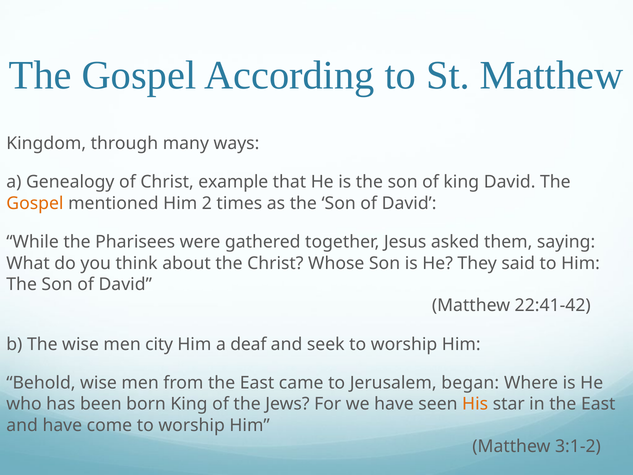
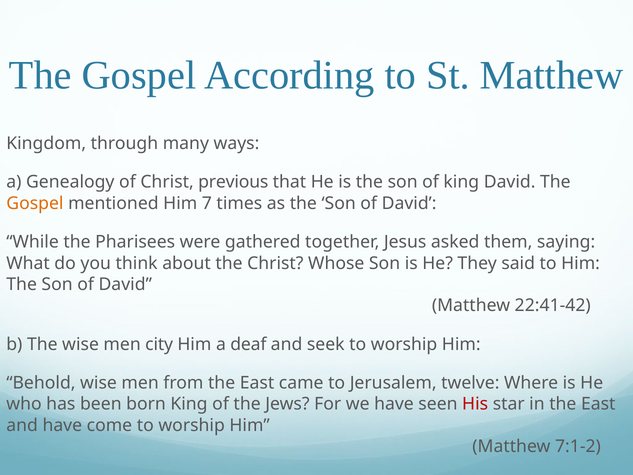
example: example -> previous
2: 2 -> 7
began: began -> twelve
His colour: orange -> red
3:1-2: 3:1-2 -> 7:1-2
